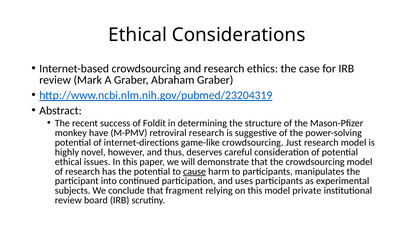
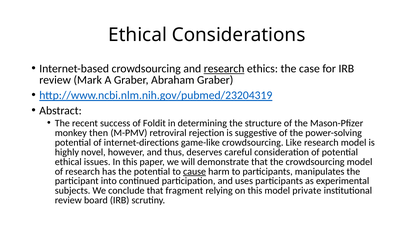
research at (224, 69) underline: none -> present
have: have -> then
retroviral research: research -> rejection
Just: Just -> Like
